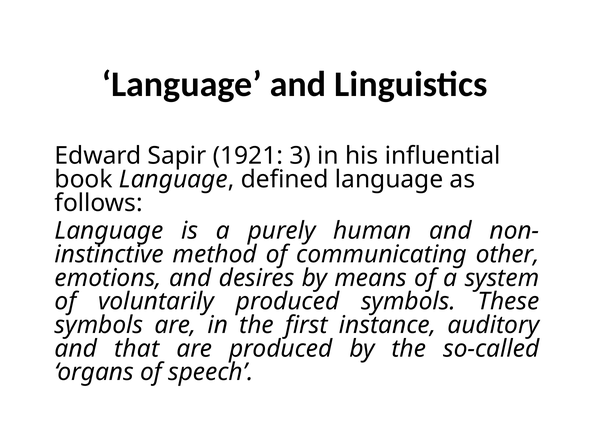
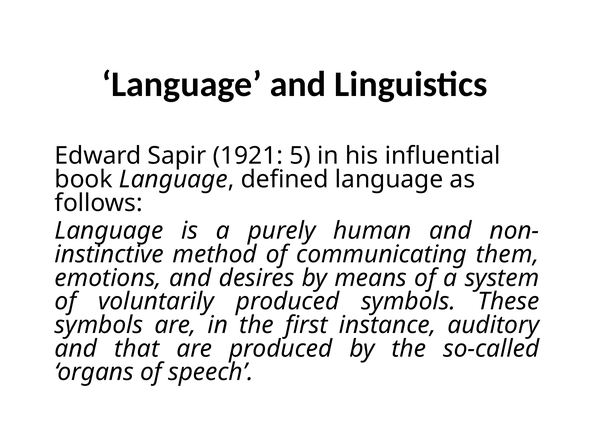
3: 3 -> 5
other: other -> them
